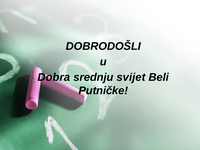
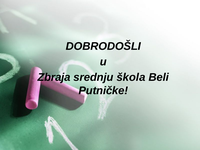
Dobra: Dobra -> Zbraja
svijet: svijet -> škola
